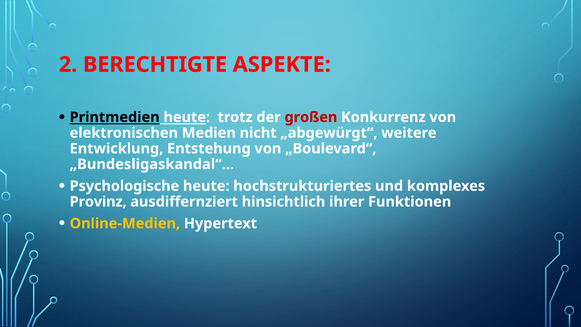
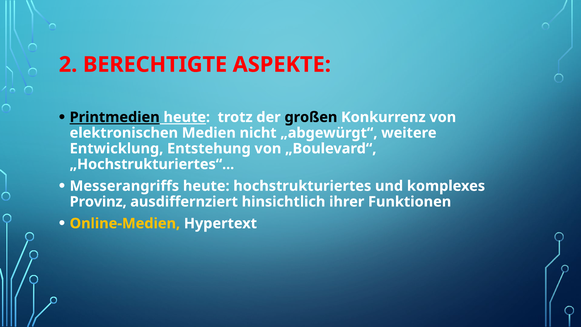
großen colour: red -> black
„Bundesligaskandal“: „Bundesligaskandal“ -> „Hochstrukturiertes“
Psychologische: Psychologische -> Messerangriffs
